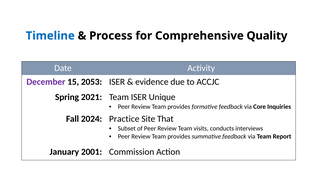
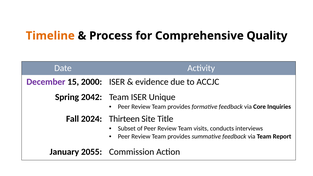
Timeline colour: blue -> orange
2053: 2053 -> 2000
2021: 2021 -> 2042
Practice: Practice -> Thirteen
That: That -> Title
2001: 2001 -> 2055
